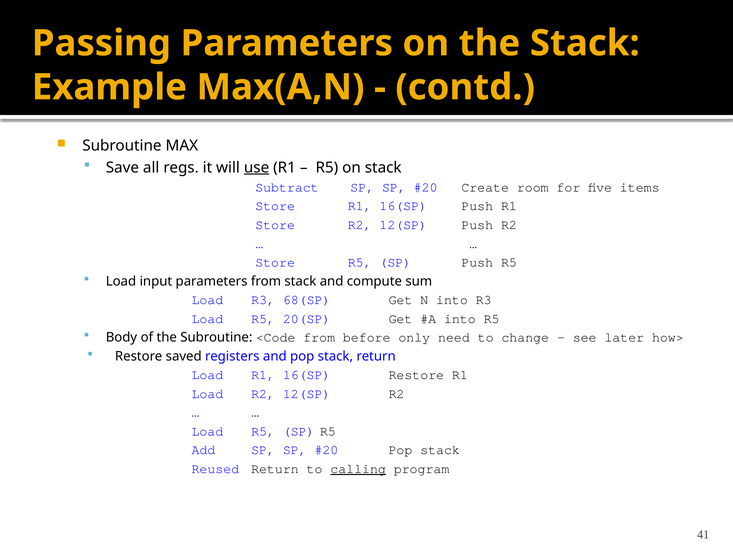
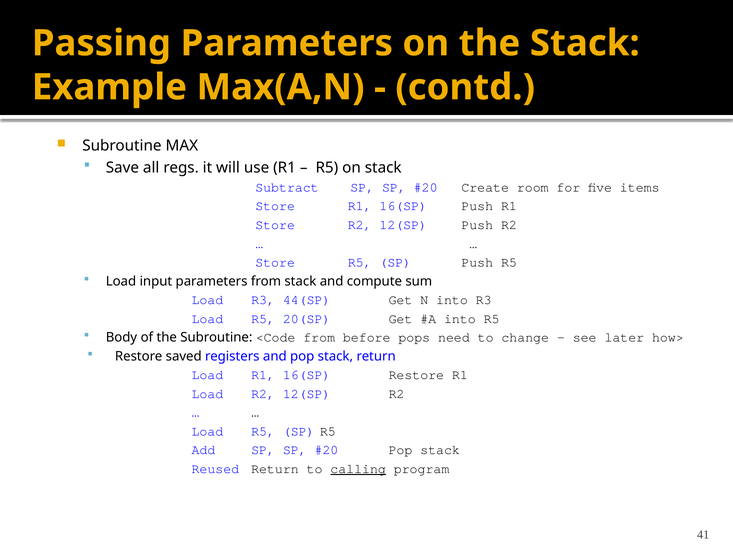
use underline: present -> none
68(SP: 68(SP -> 44(SP
only: only -> pops
